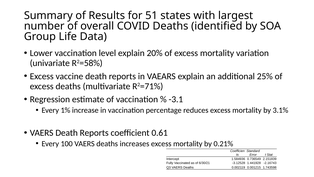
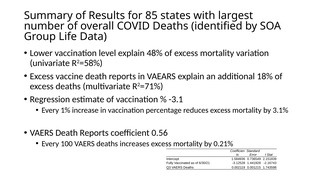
51: 51 -> 85
20%: 20% -> 48%
25%: 25% -> 18%
0.61: 0.61 -> 0.56
